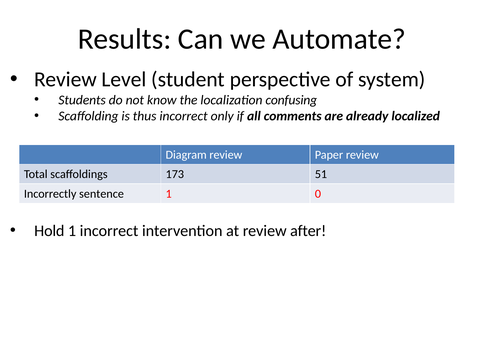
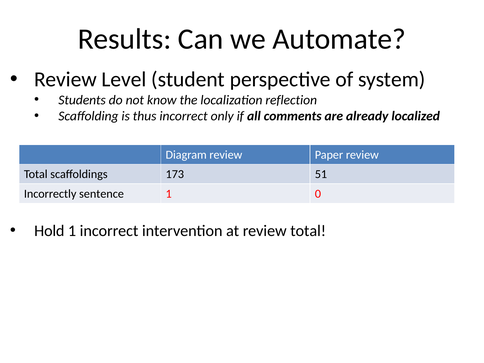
confusing: confusing -> reflection
at review after: after -> total
